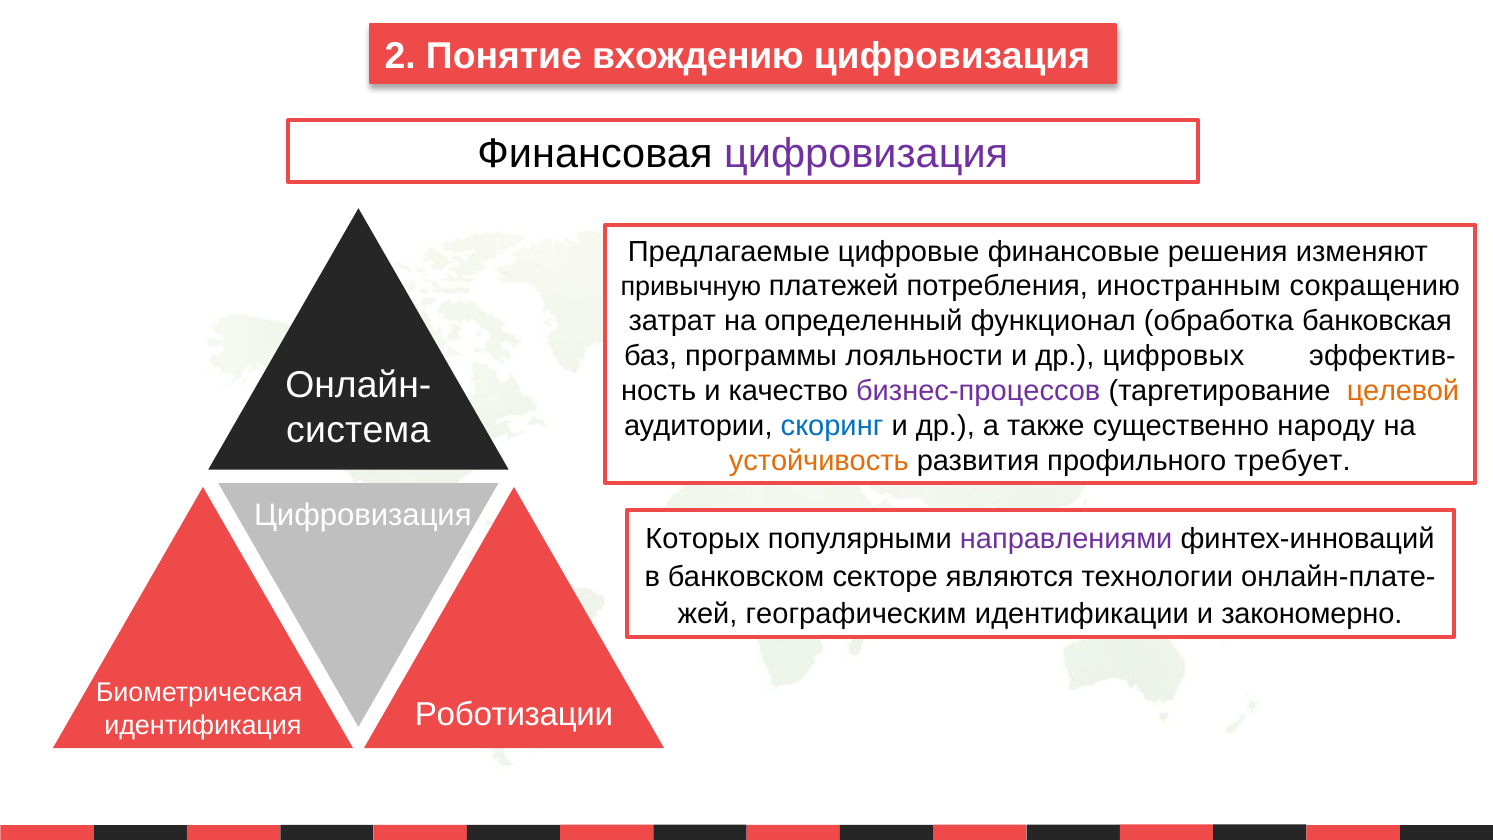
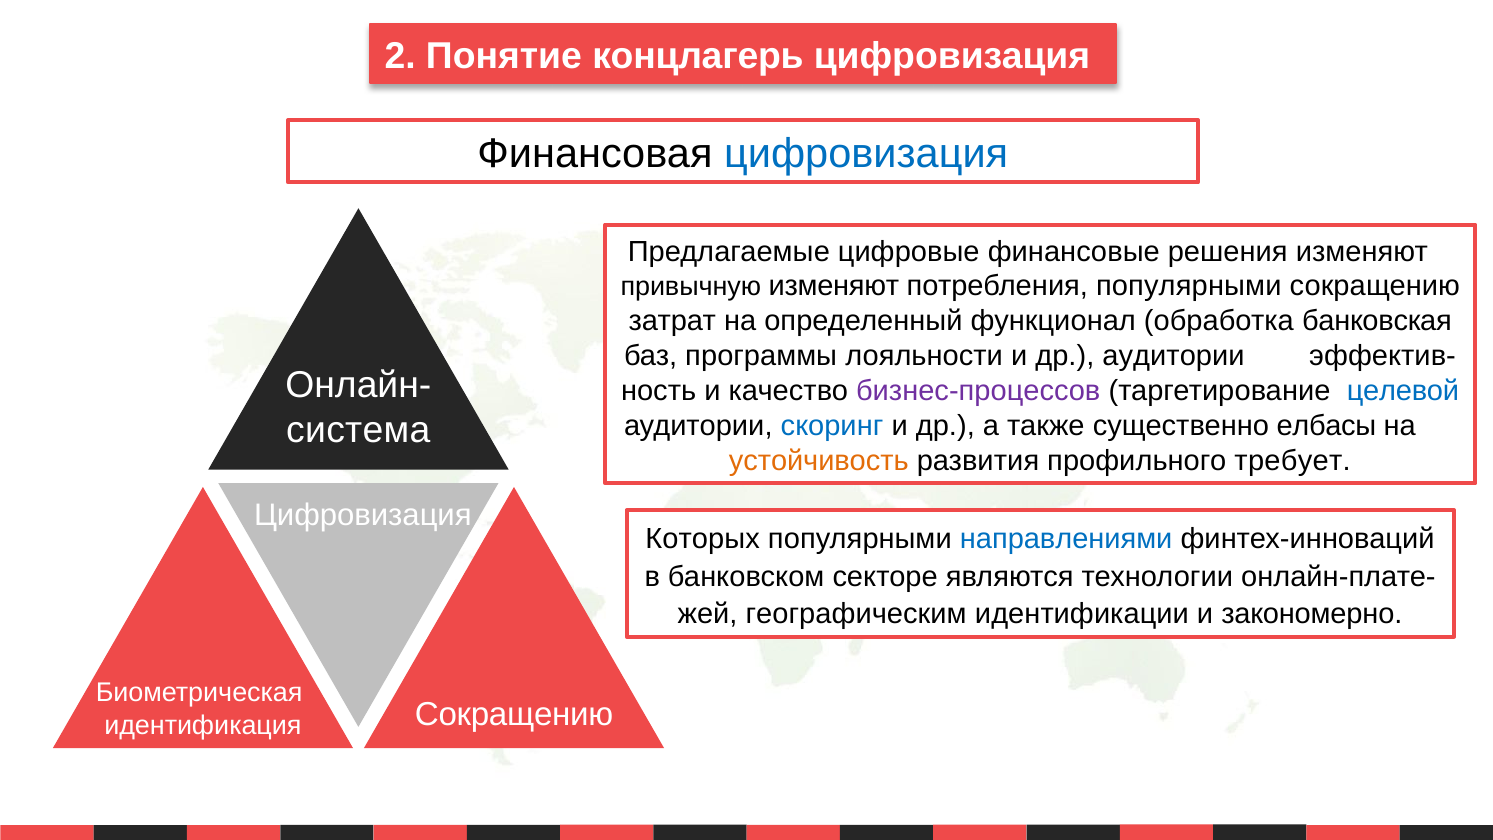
вхождению: вхождению -> концлагерь
цифровизация at (866, 154) colour: purple -> blue
привычную плaтeжeй: плaтeжeй -> изменяют
потребления иностранным: иностранным -> популярными
др цифровых: цифровых -> аудитории
целевой colour: orange -> blue
народу: народу -> елбасы
направлениями colour: purple -> blue
идентификация Роботизации: Роботизации -> Сокращению
